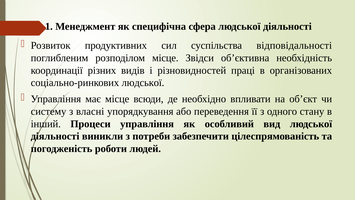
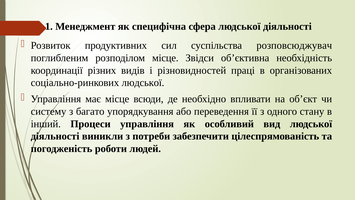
відповідальності: відповідальності -> розповсюджувач
власні: власні -> багато
